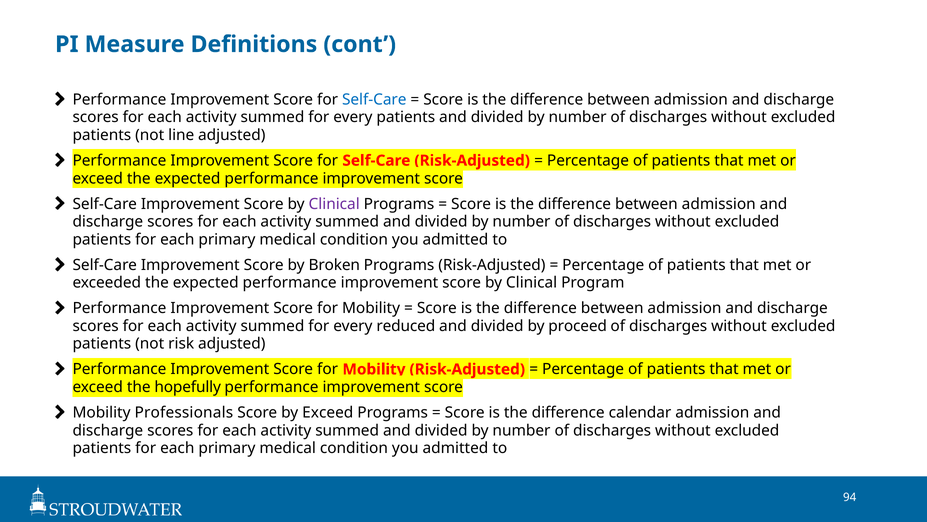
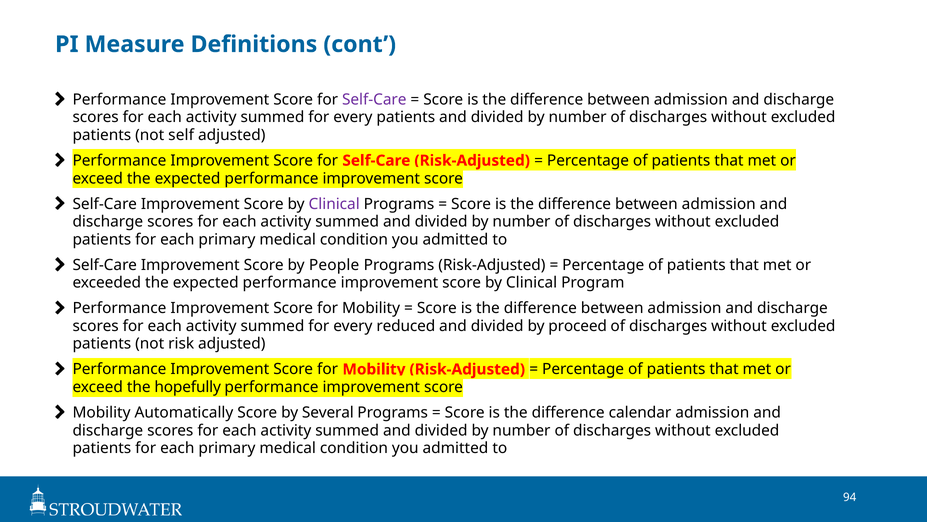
Self-Care at (374, 99) colour: blue -> purple
line: line -> self
Broken: Broken -> People
Professionals: Professionals -> Automatically
by Exceed: Exceed -> Several
